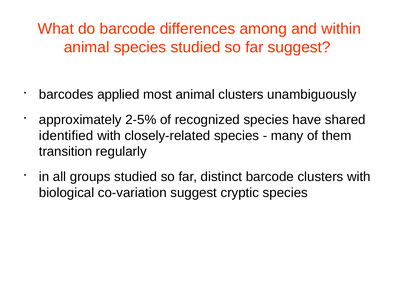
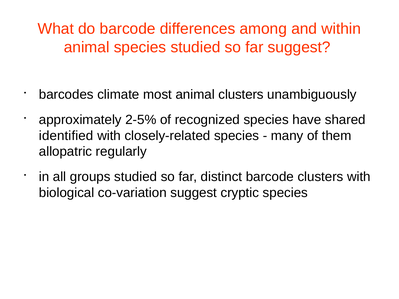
applied: applied -> climate
transition: transition -> allopatric
